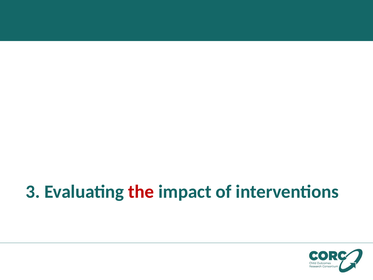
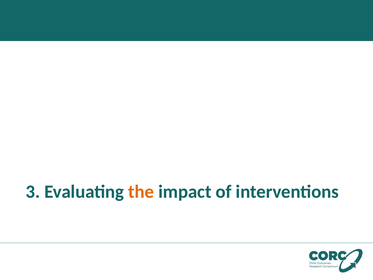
the colour: red -> orange
